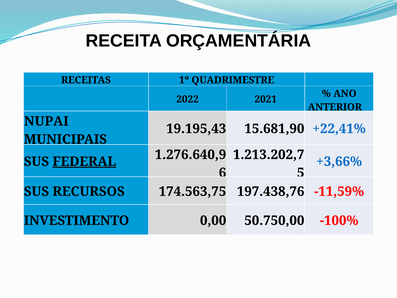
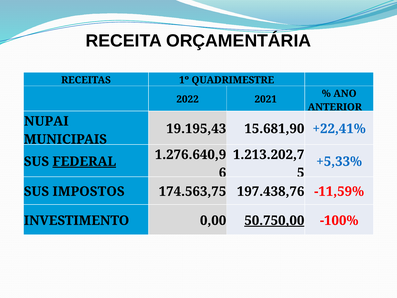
+3,66%: +3,66% -> +5,33%
RECURSOS: RECURSOS -> IMPOSTOS
50.750,00 underline: none -> present
